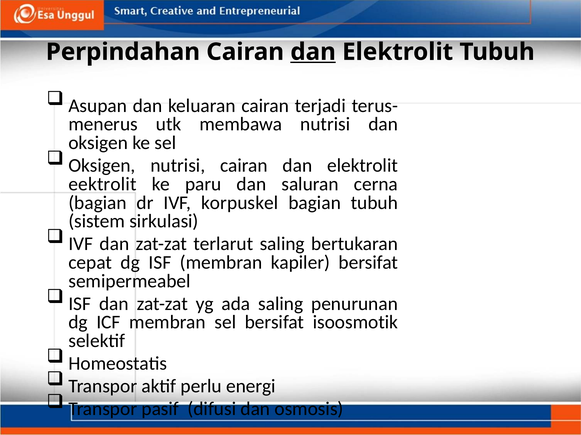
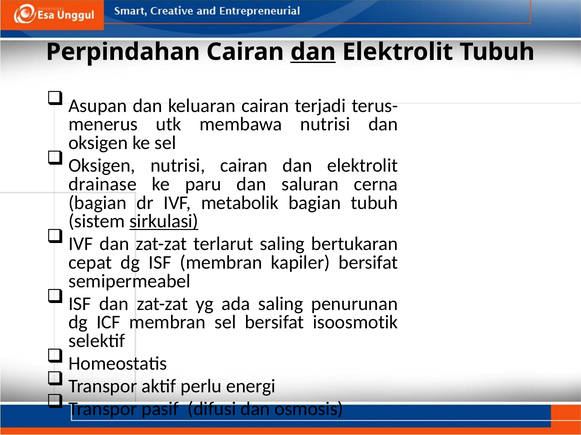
eektrolit: eektrolit -> drainase
korpuskel: korpuskel -> metabolik
sirkulasi underline: none -> present
